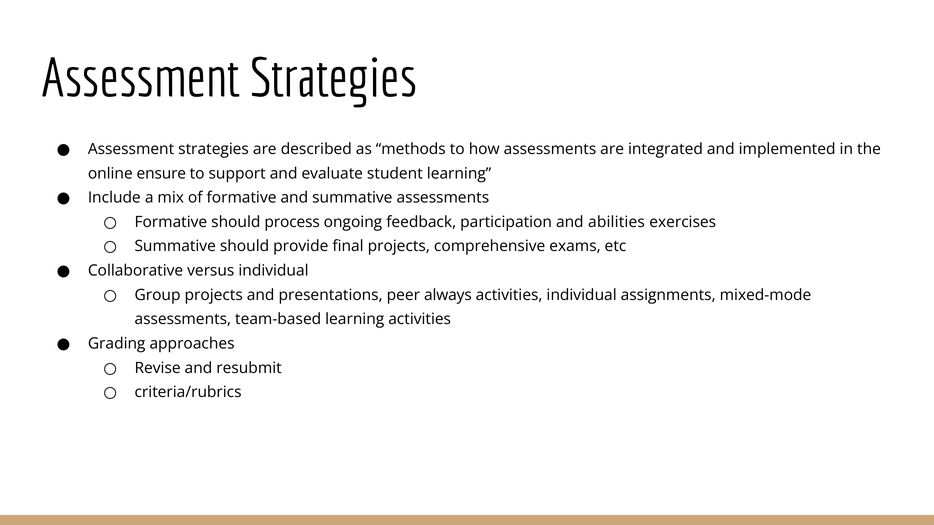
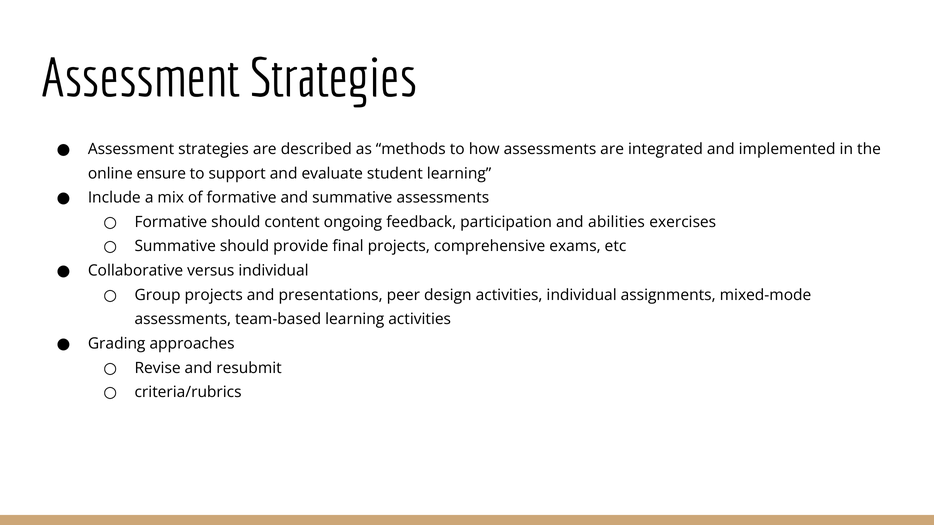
process: process -> content
always: always -> design
